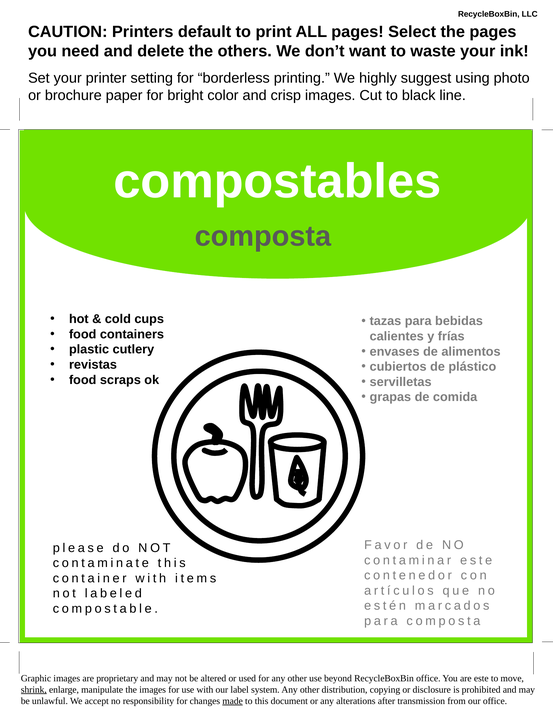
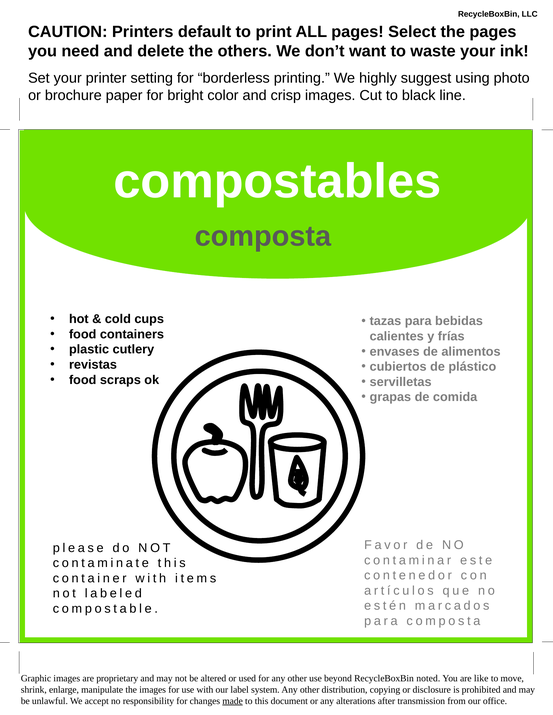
RecycleBoxBin office: office -> noted
are este: este -> like
shrink underline: present -> none
